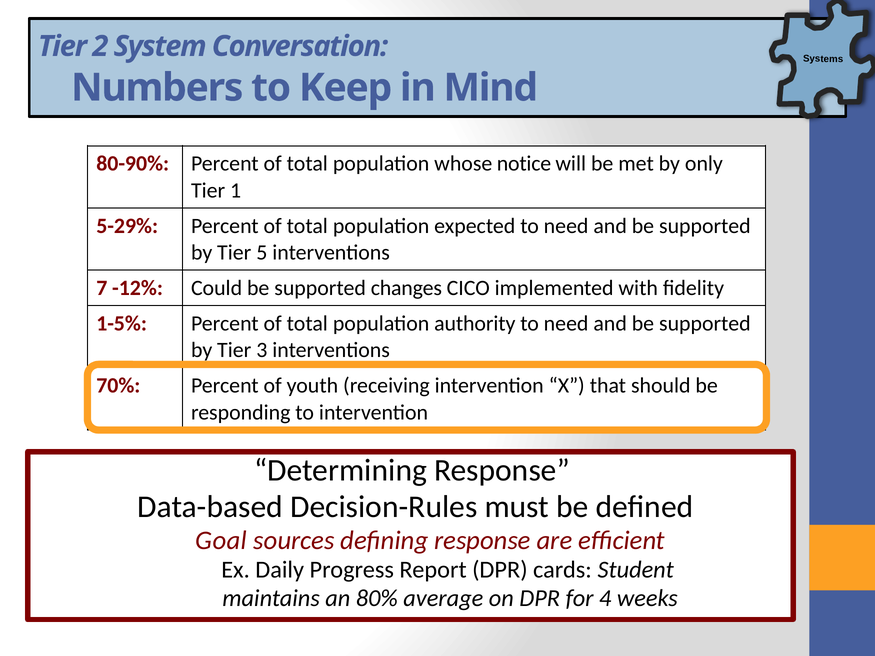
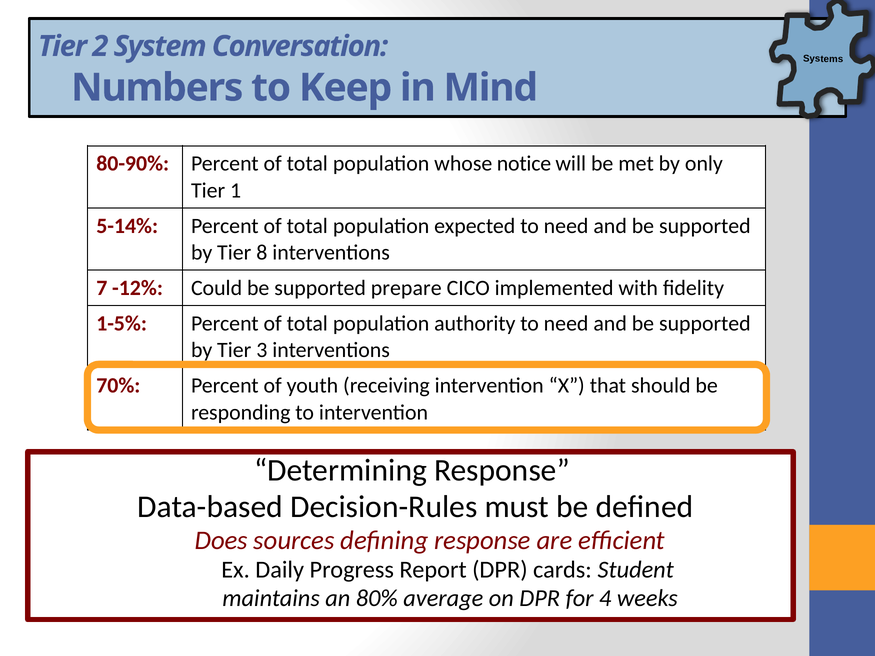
5-29%: 5-29% -> 5-14%
5: 5 -> 8
changes: changes -> prepare
Goal: Goal -> Does
